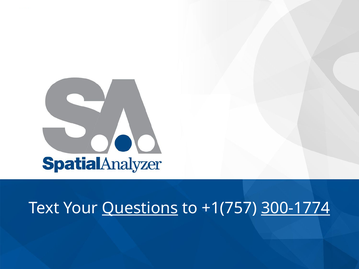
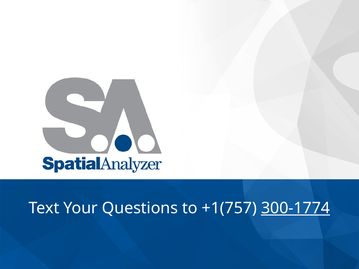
Questions underline: present -> none
